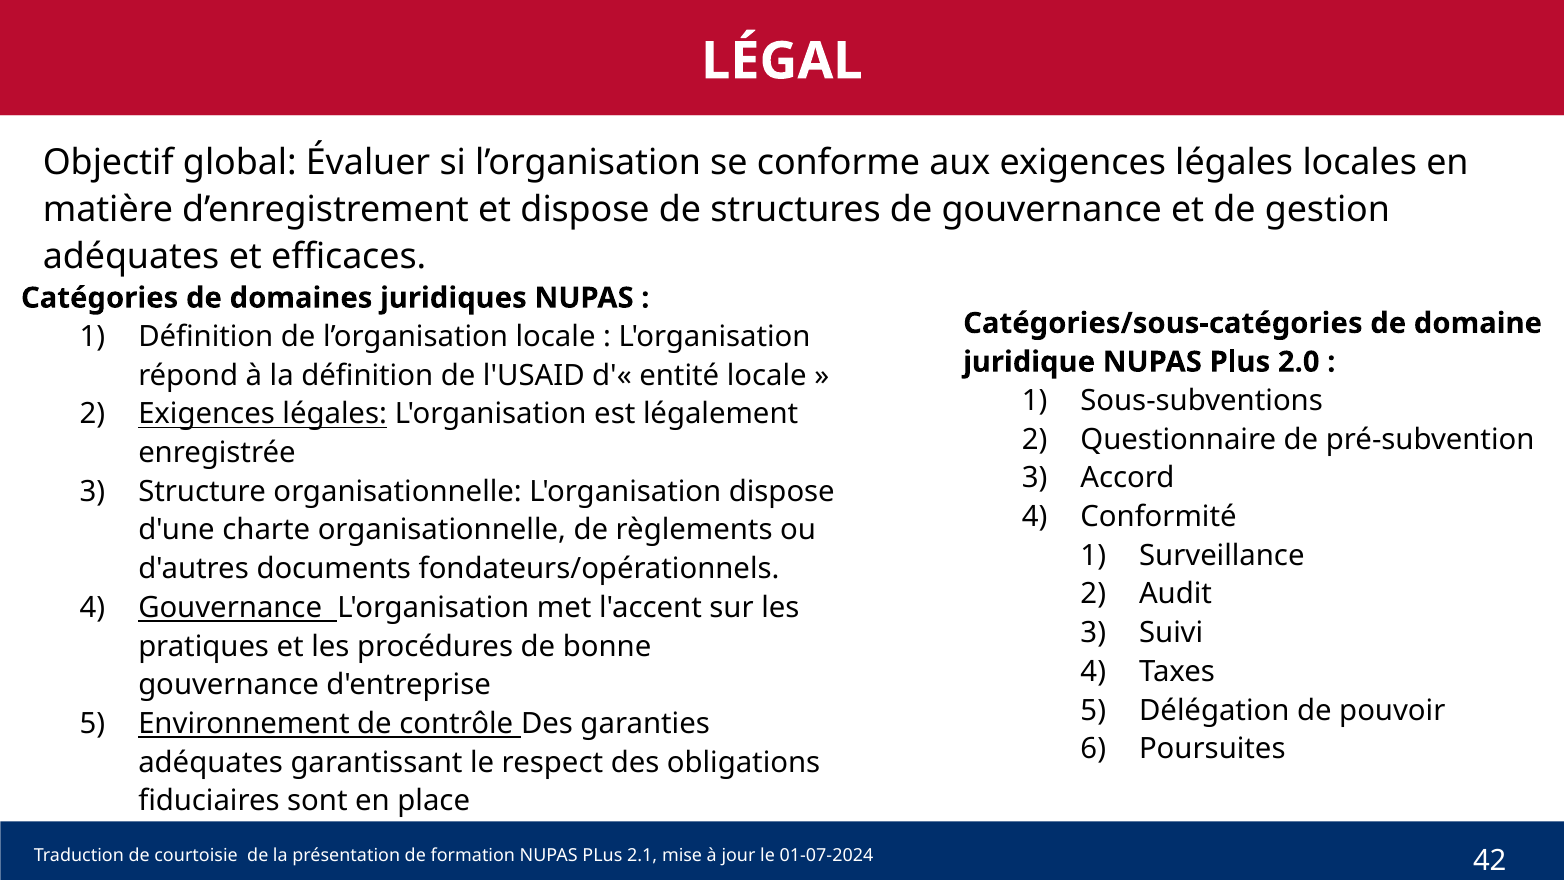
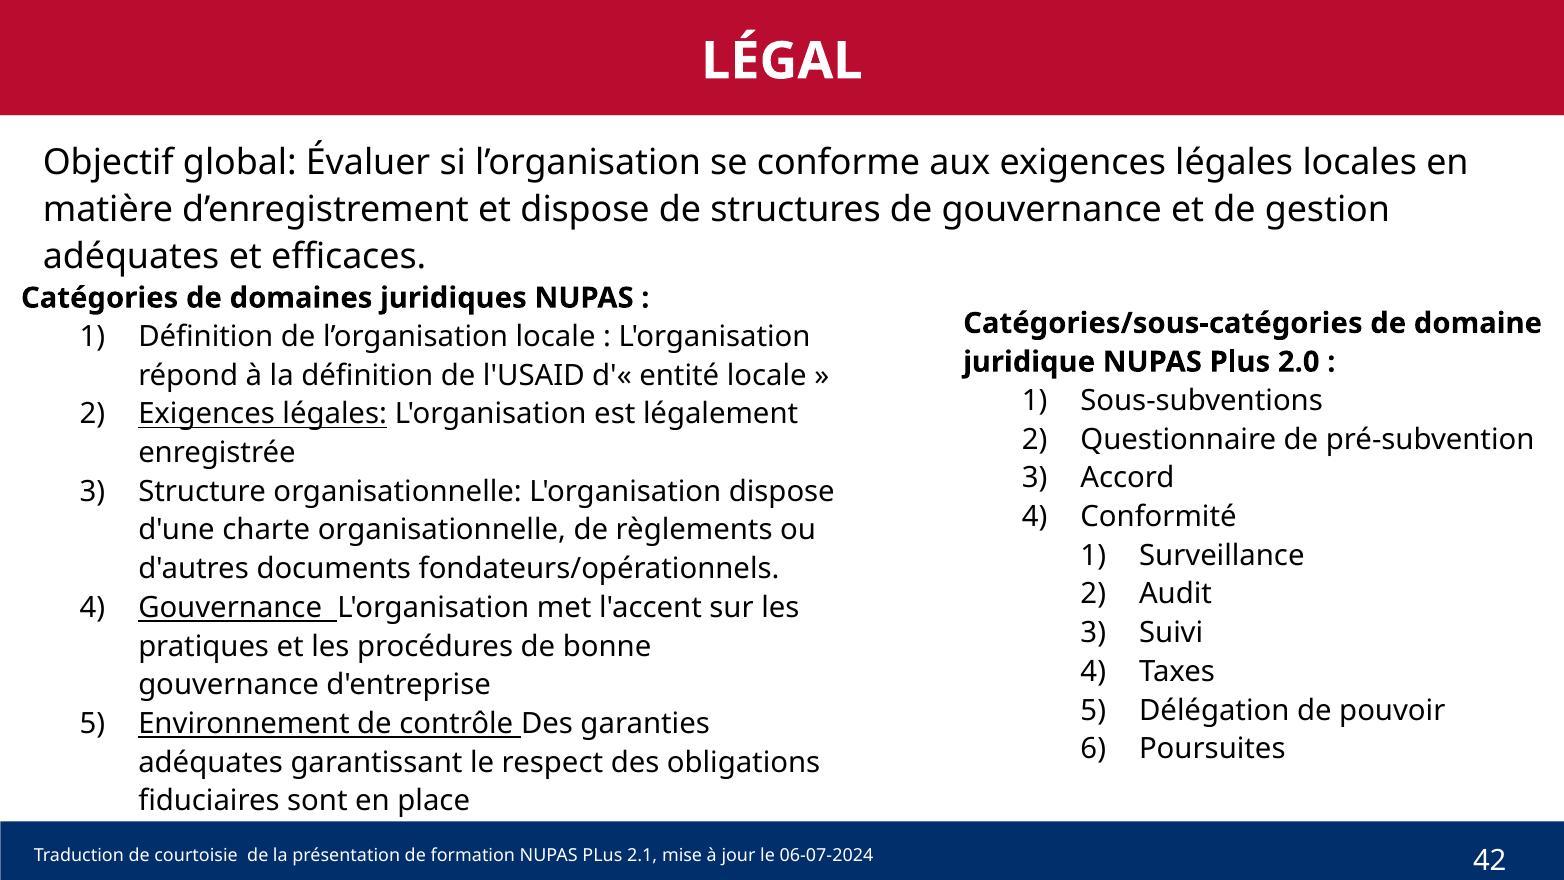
01-07-2024: 01-07-2024 -> 06-07-2024
